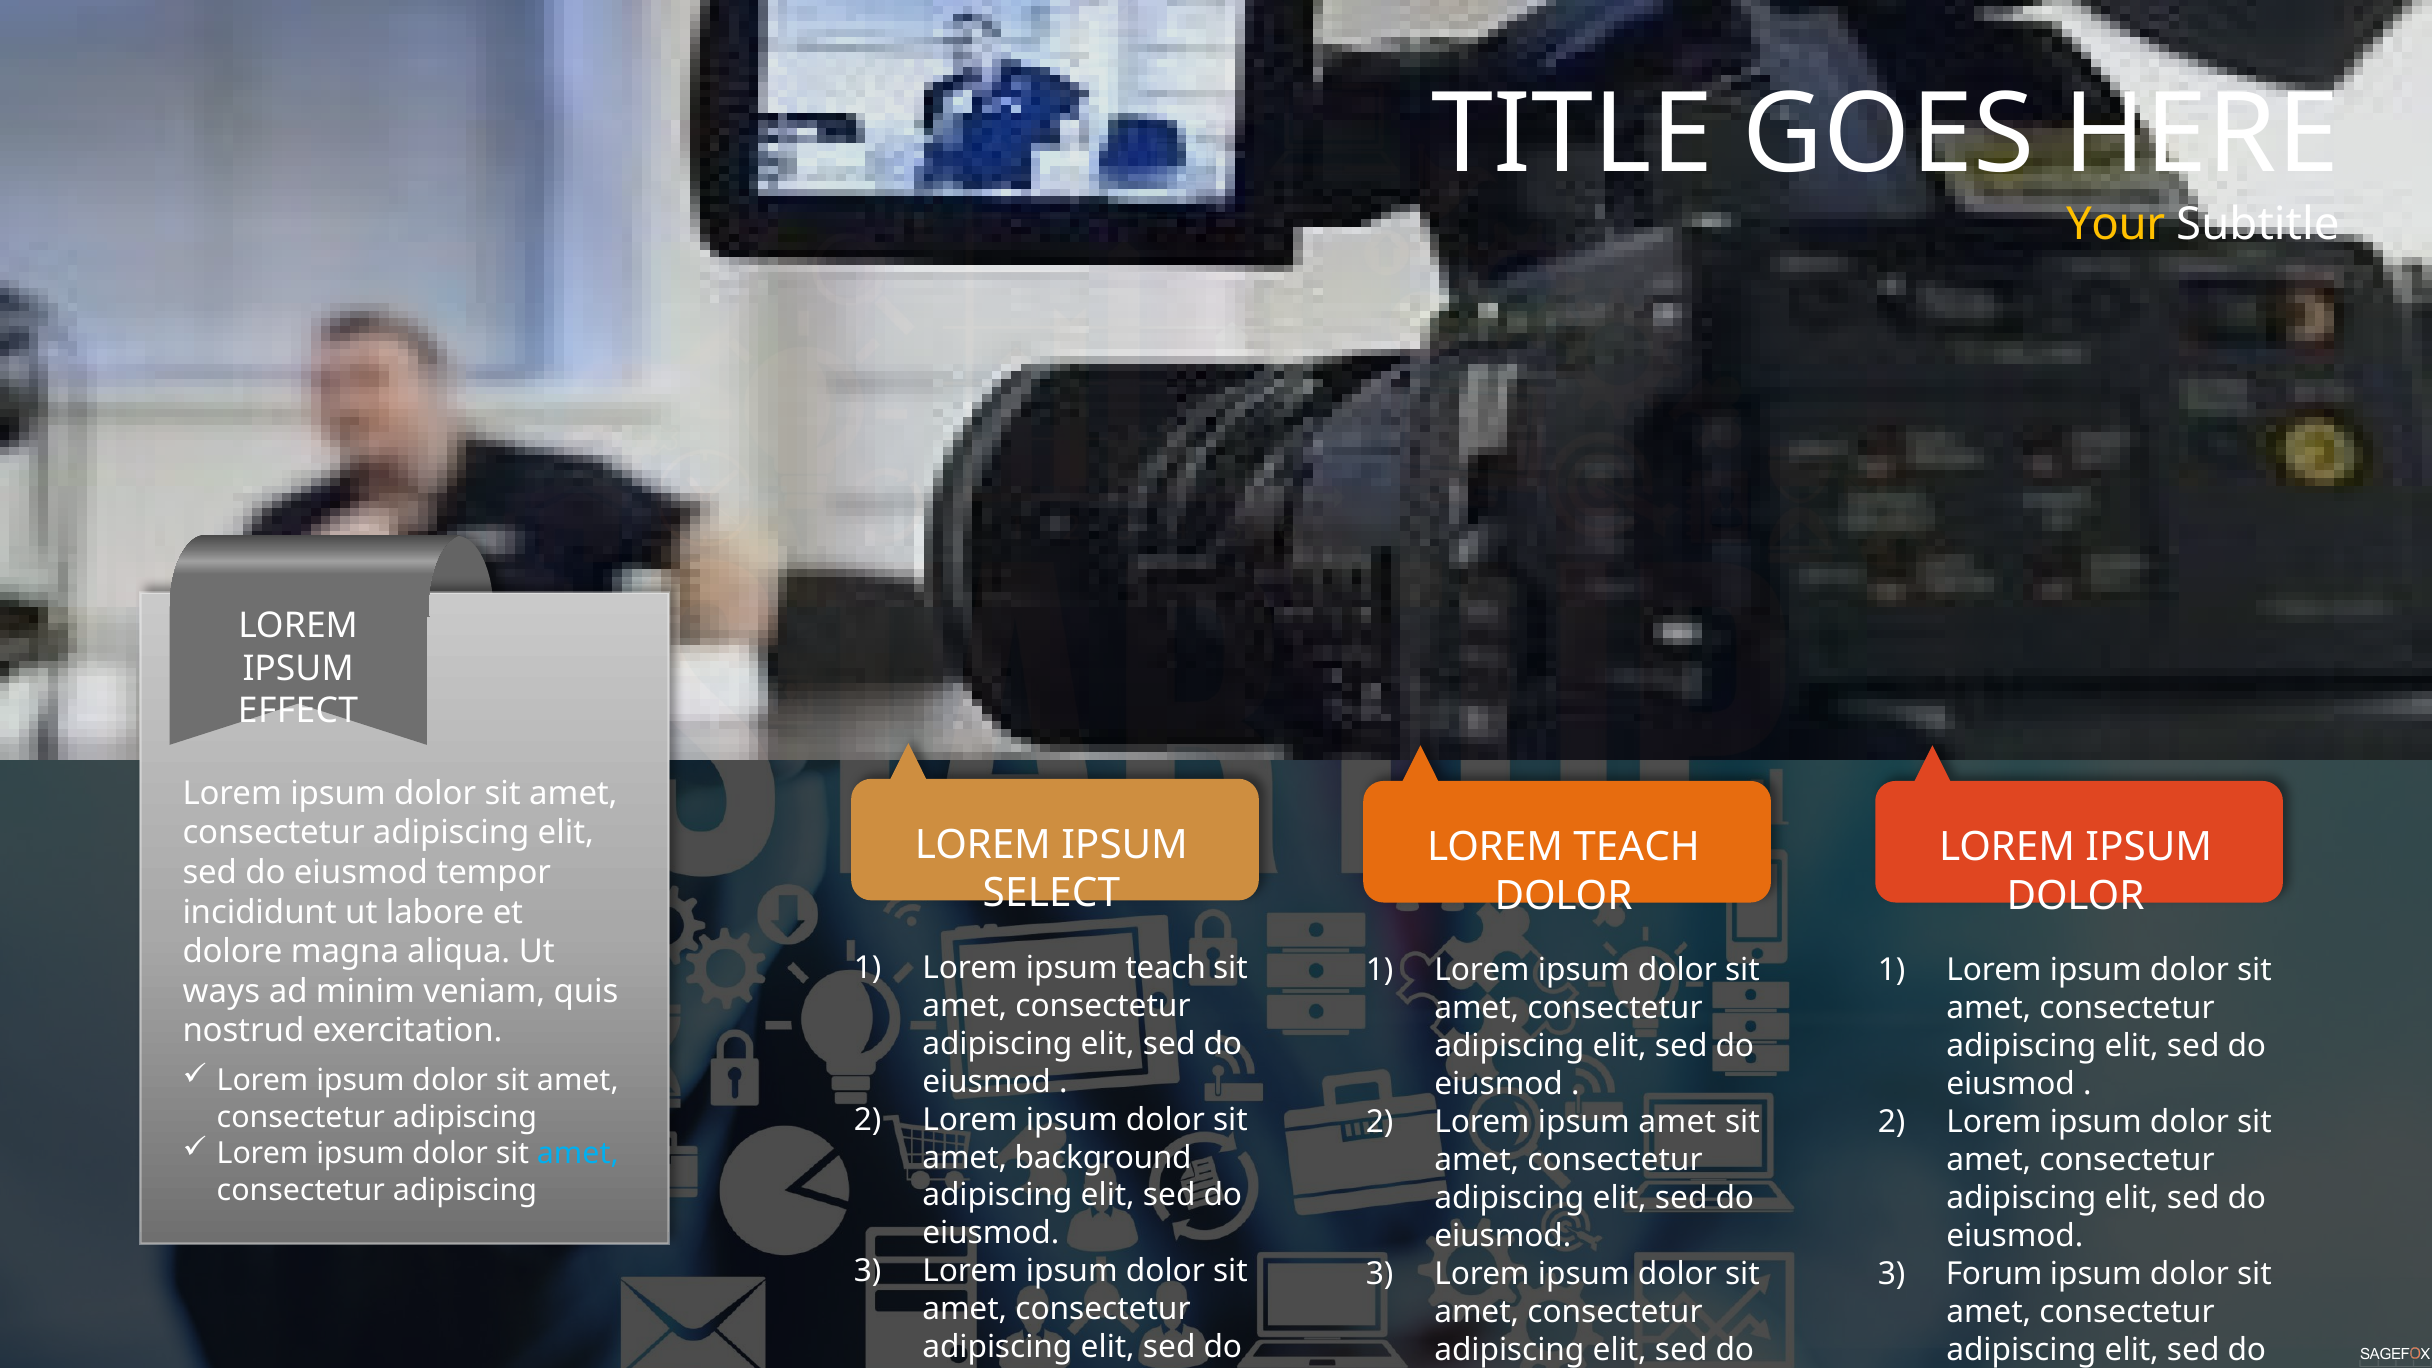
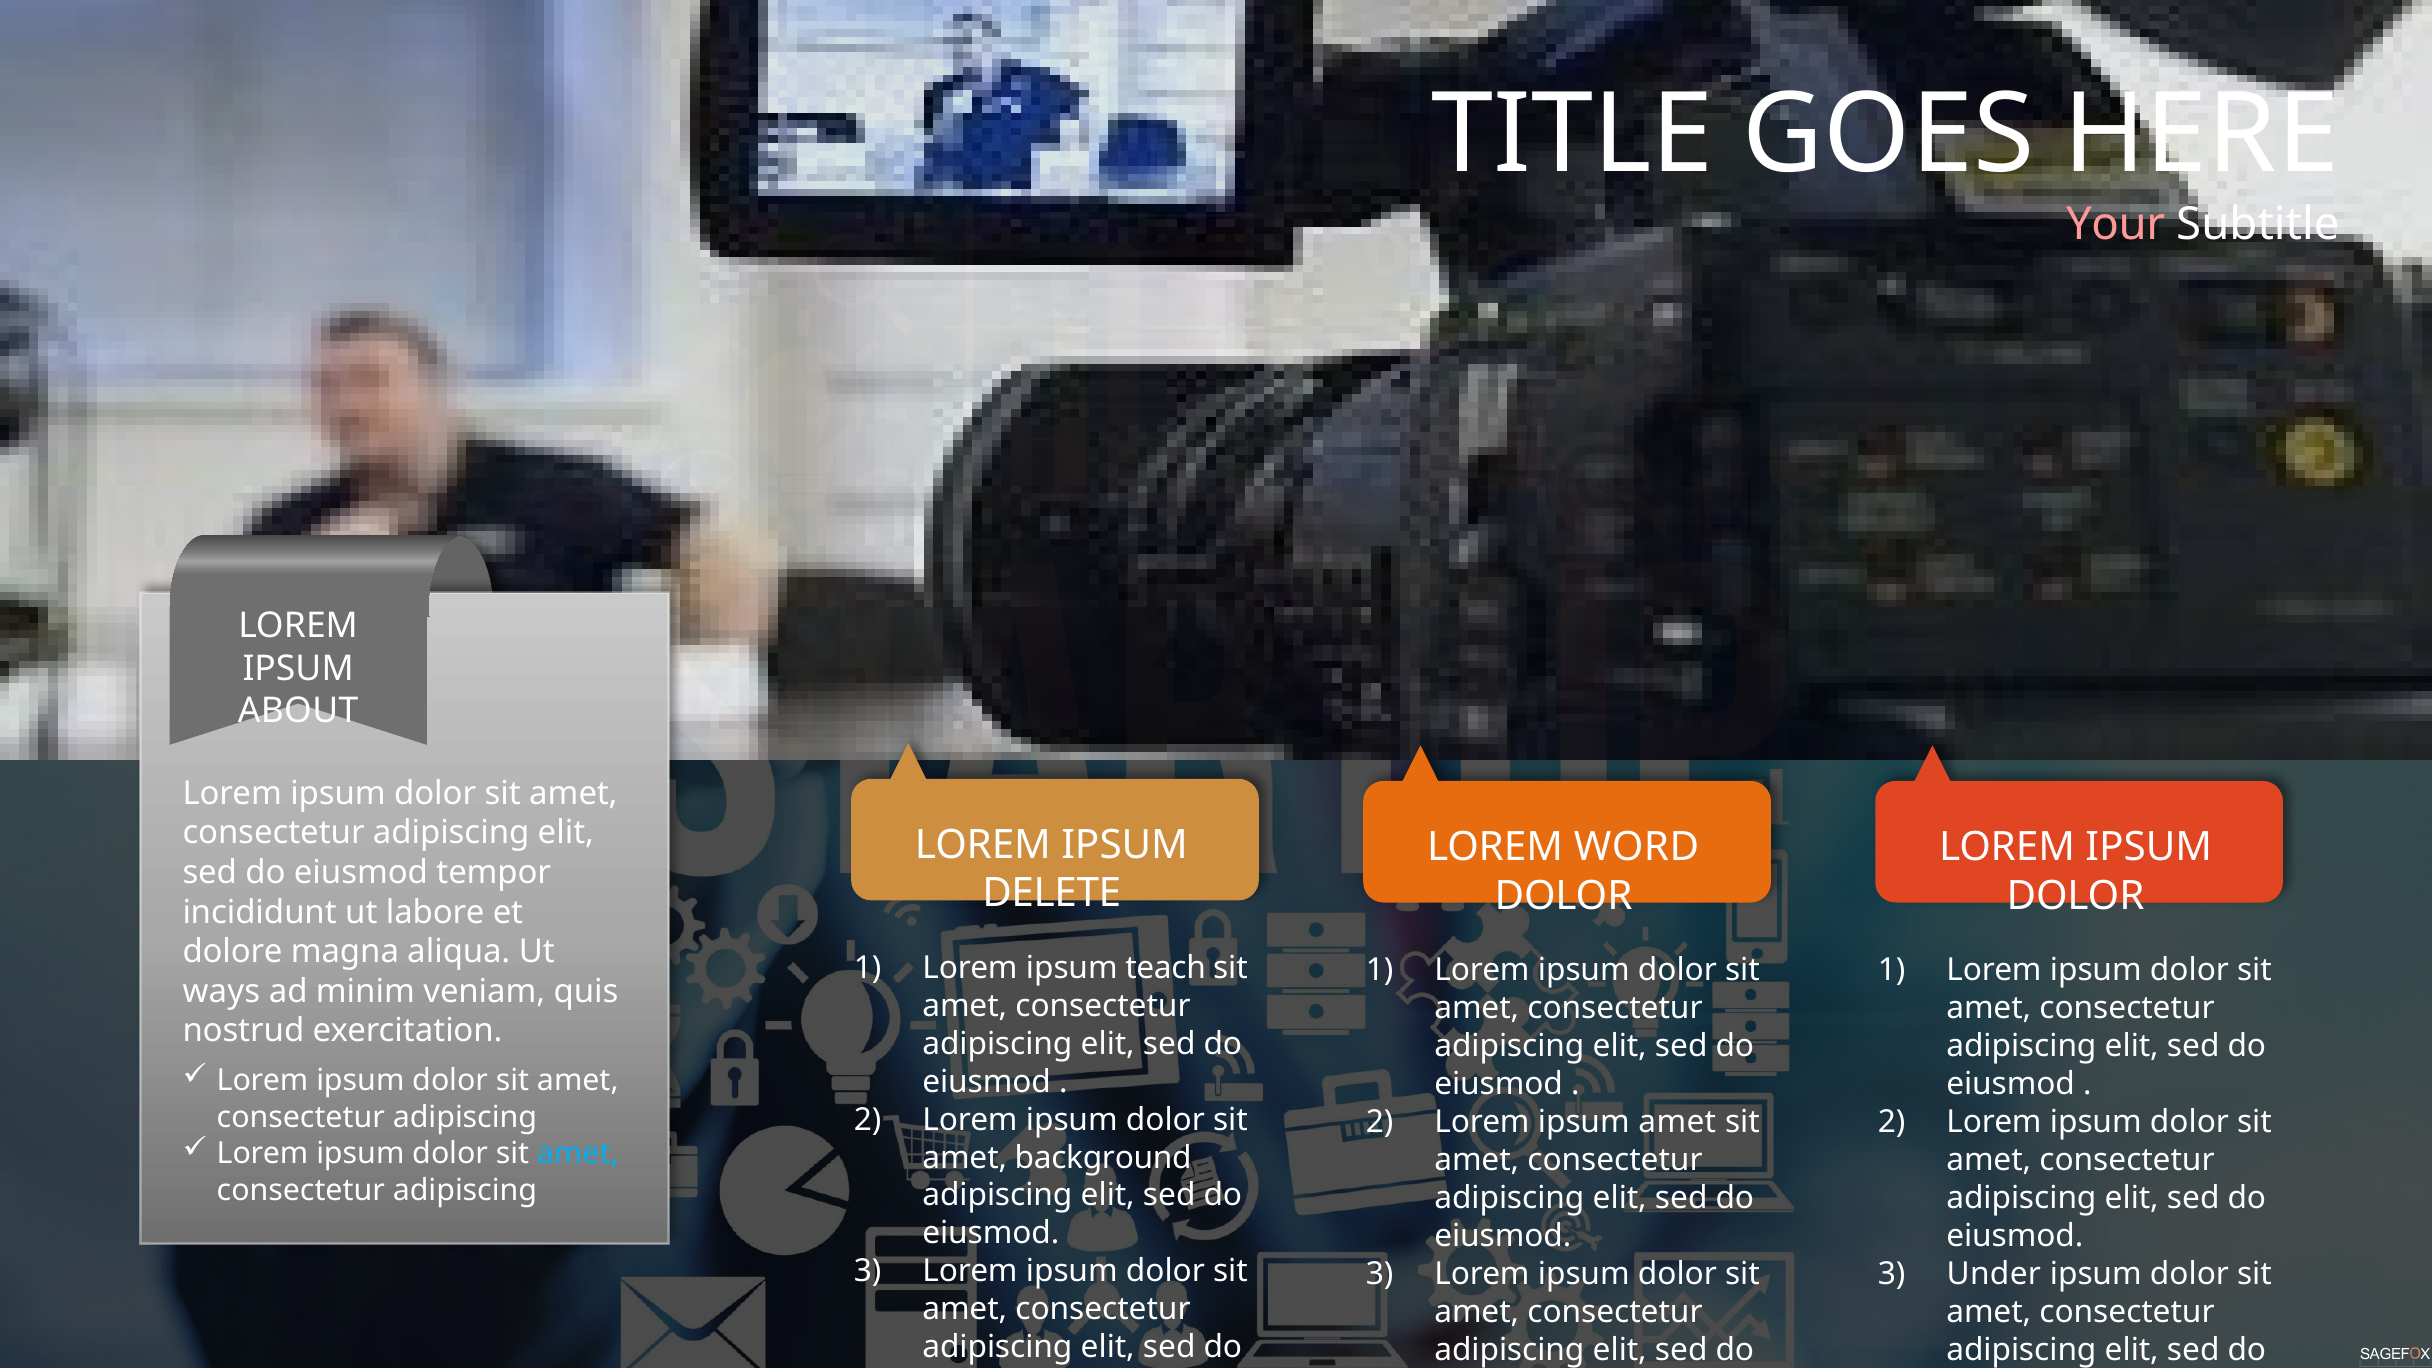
Your colour: yellow -> pink
EFFECT: EFFECT -> ABOUT
LOREM TEACH: TEACH -> WORD
SELECT: SELECT -> DELETE
Forum: Forum -> Under
